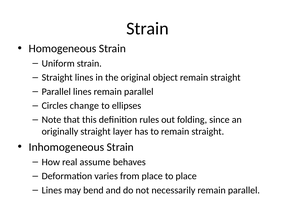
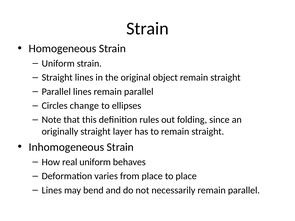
real assume: assume -> uniform
